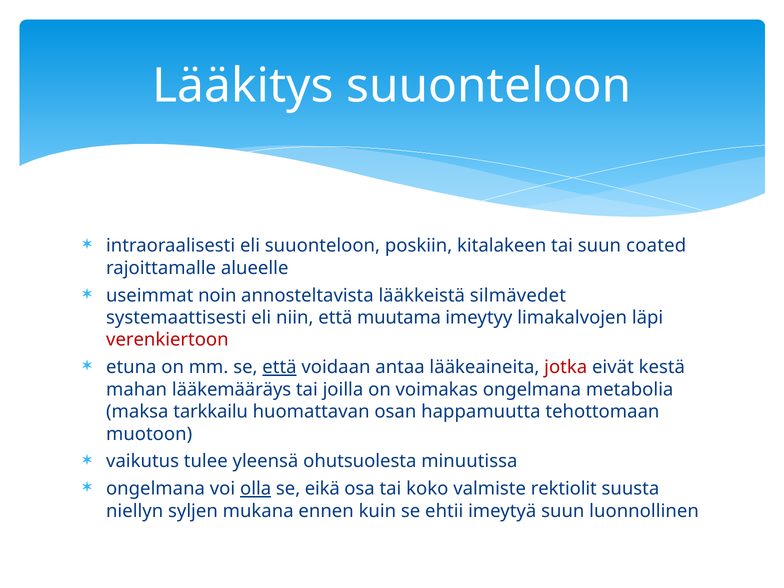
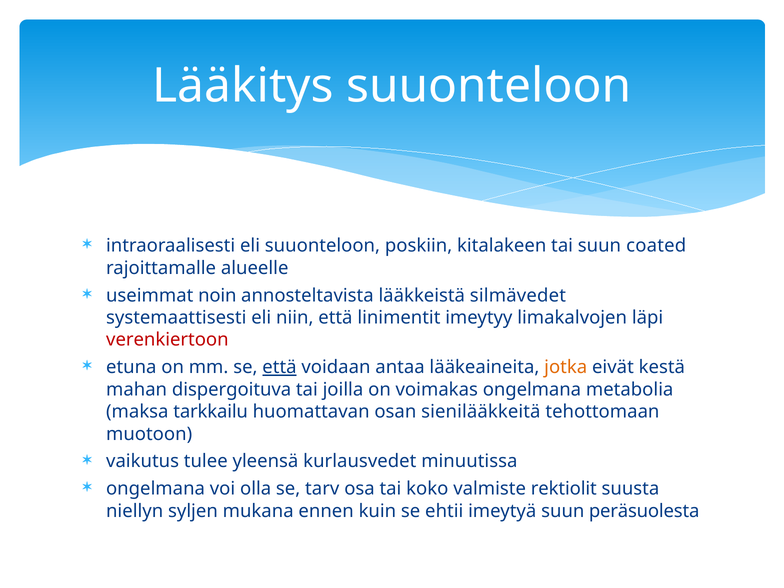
muutama: muutama -> linimentit
jotka colour: red -> orange
lääkemääräys: lääkemääräys -> dispergoituva
happamuutta: happamuutta -> sienilääkkeitä
ohutsuolesta: ohutsuolesta -> kurlausvedet
olla underline: present -> none
eikä: eikä -> tarv
luonnollinen: luonnollinen -> peräsuolesta
